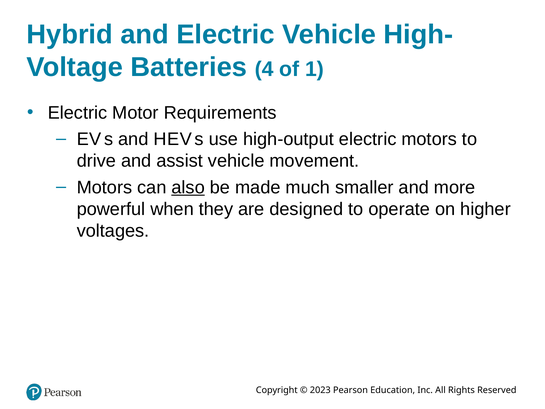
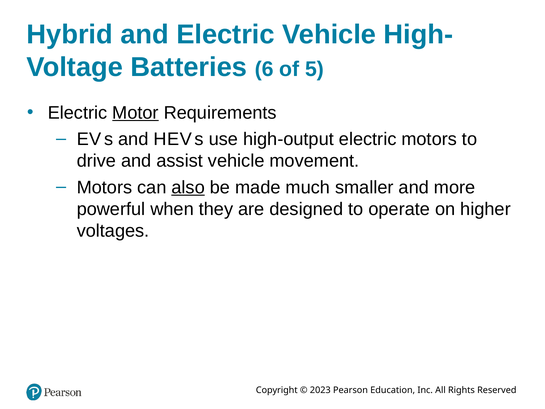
4: 4 -> 6
1: 1 -> 5
Motor underline: none -> present
